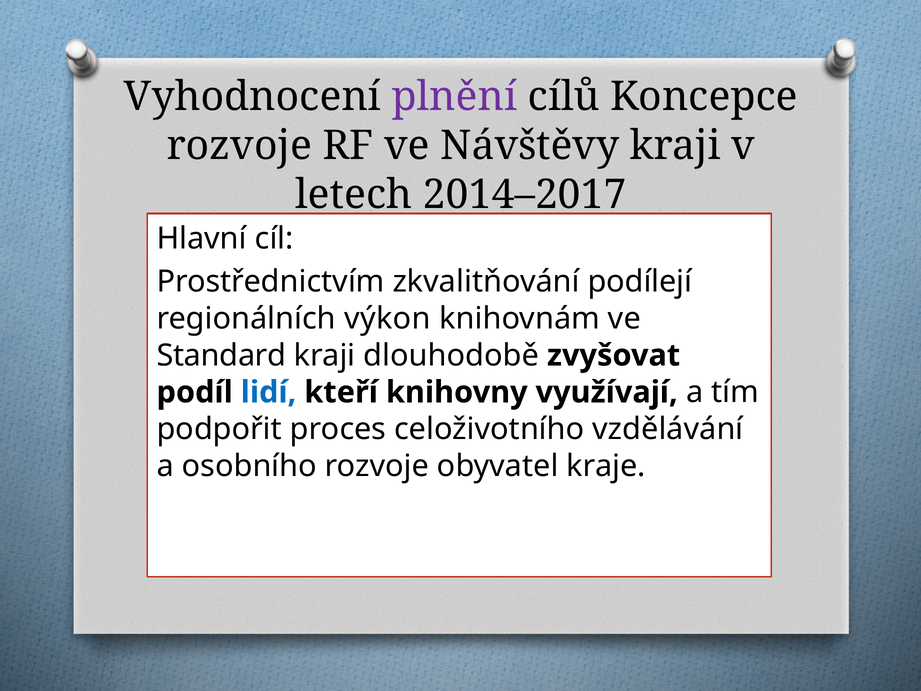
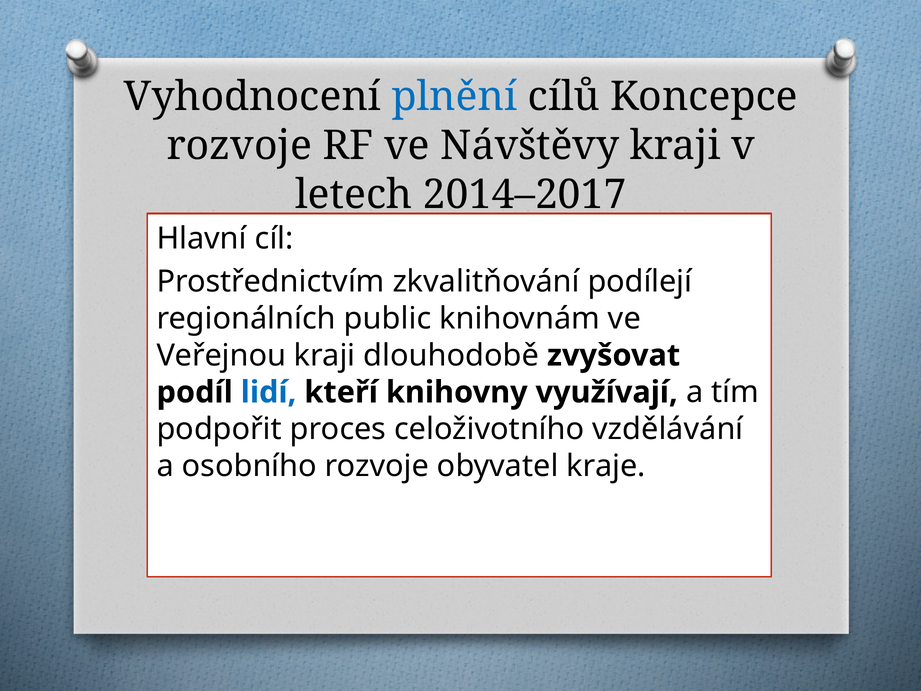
plnění colour: purple -> blue
výkon: výkon -> public
Standard: Standard -> Veřejnou
